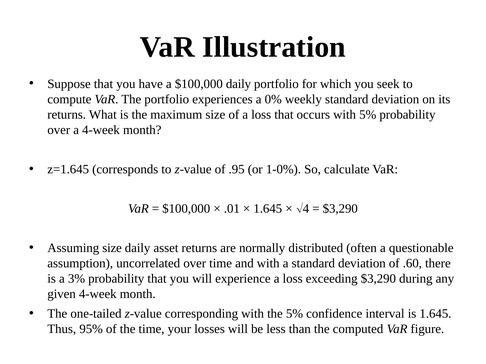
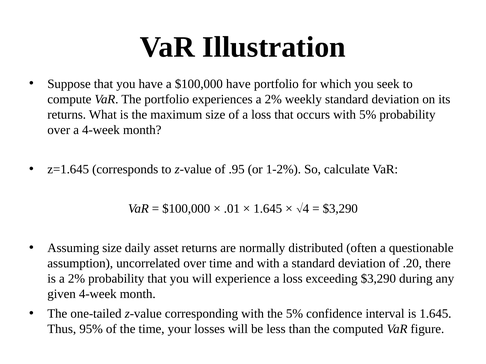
$100,000 daily: daily -> have
experiences a 0%: 0% -> 2%
1-0%: 1-0% -> 1-2%
.60: .60 -> .20
is a 3%: 3% -> 2%
